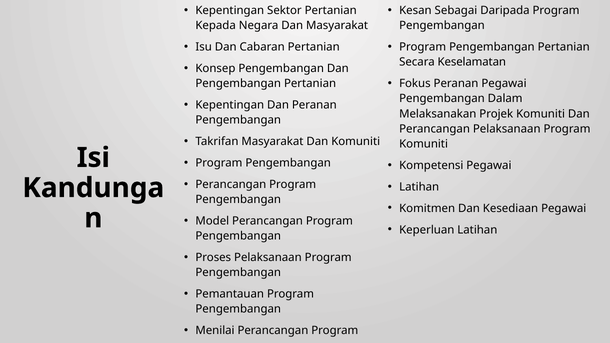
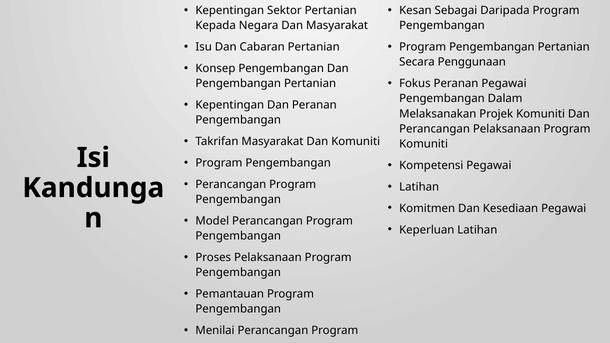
Keselamatan: Keselamatan -> Penggunaan
